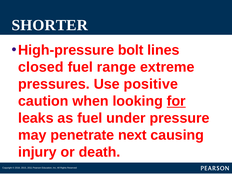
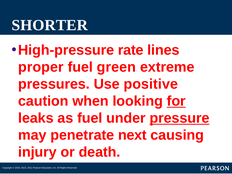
bolt: bolt -> rate
closed: closed -> proper
range: range -> green
pressure underline: none -> present
